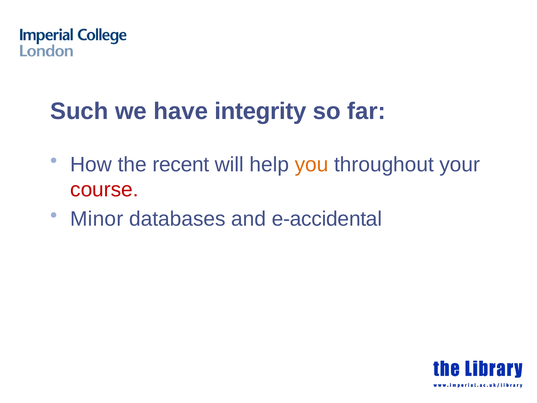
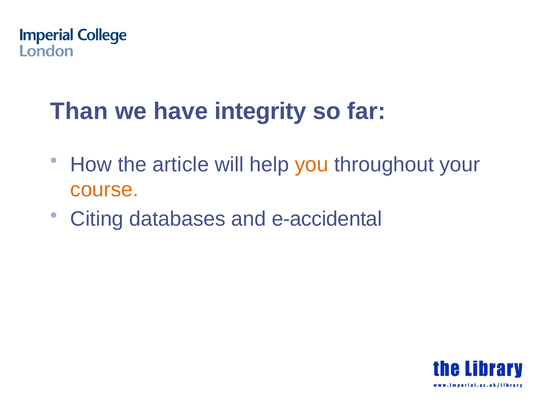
Such: Such -> Than
recent: recent -> article
course colour: red -> orange
Minor: Minor -> Citing
